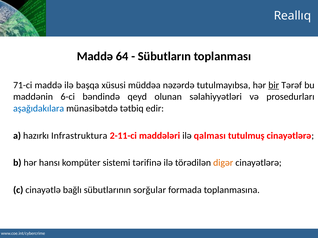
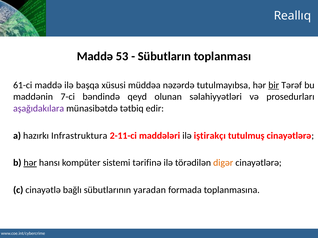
64: 64 -> 53
71-ci: 71-ci -> 61-ci
6-ci: 6-ci -> 7-ci
aşağıdakılara colour: blue -> purple
qalması: qalması -> iştirakçı
hər at (30, 163) underline: none -> present
sorğular: sorğular -> yaradan
